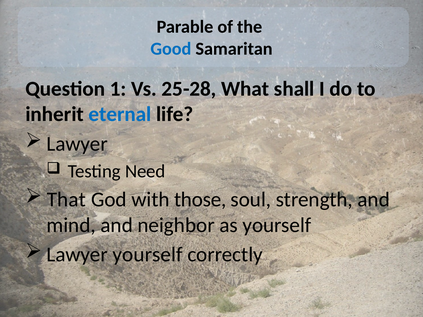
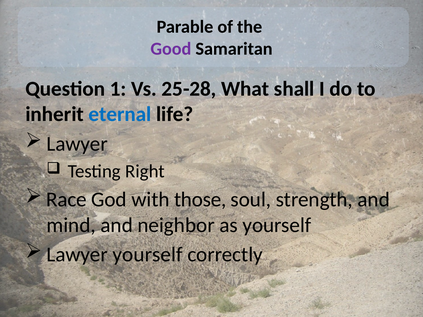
Good colour: blue -> purple
Need: Need -> Right
That: That -> Race
